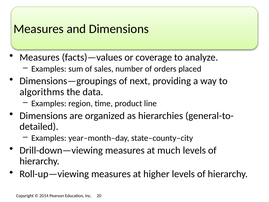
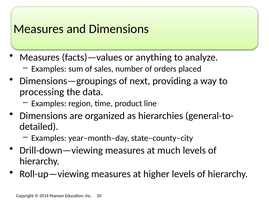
coverage: coverage -> anything
algorithms: algorithms -> processing
